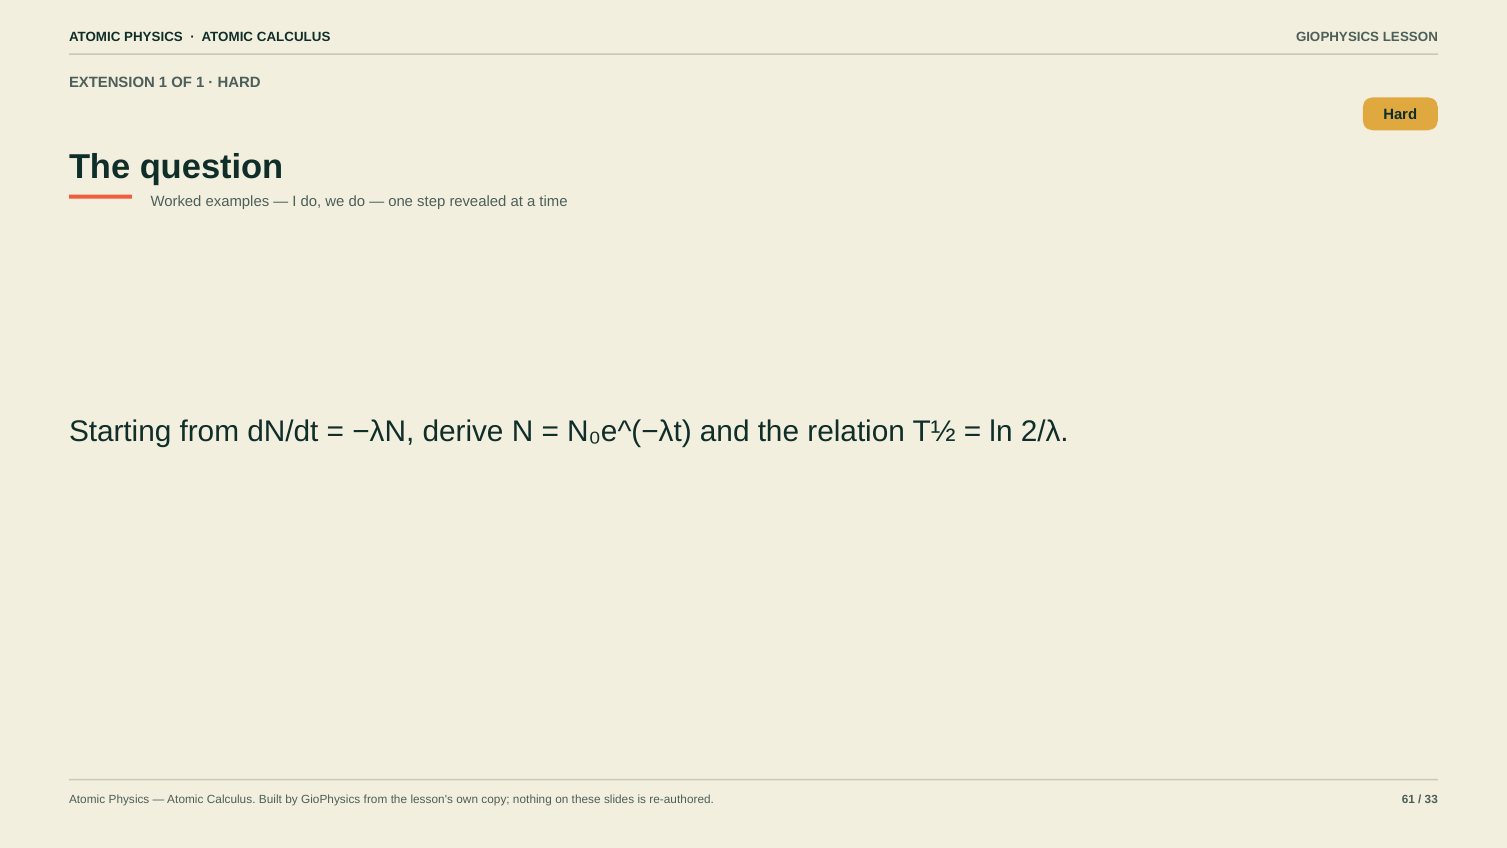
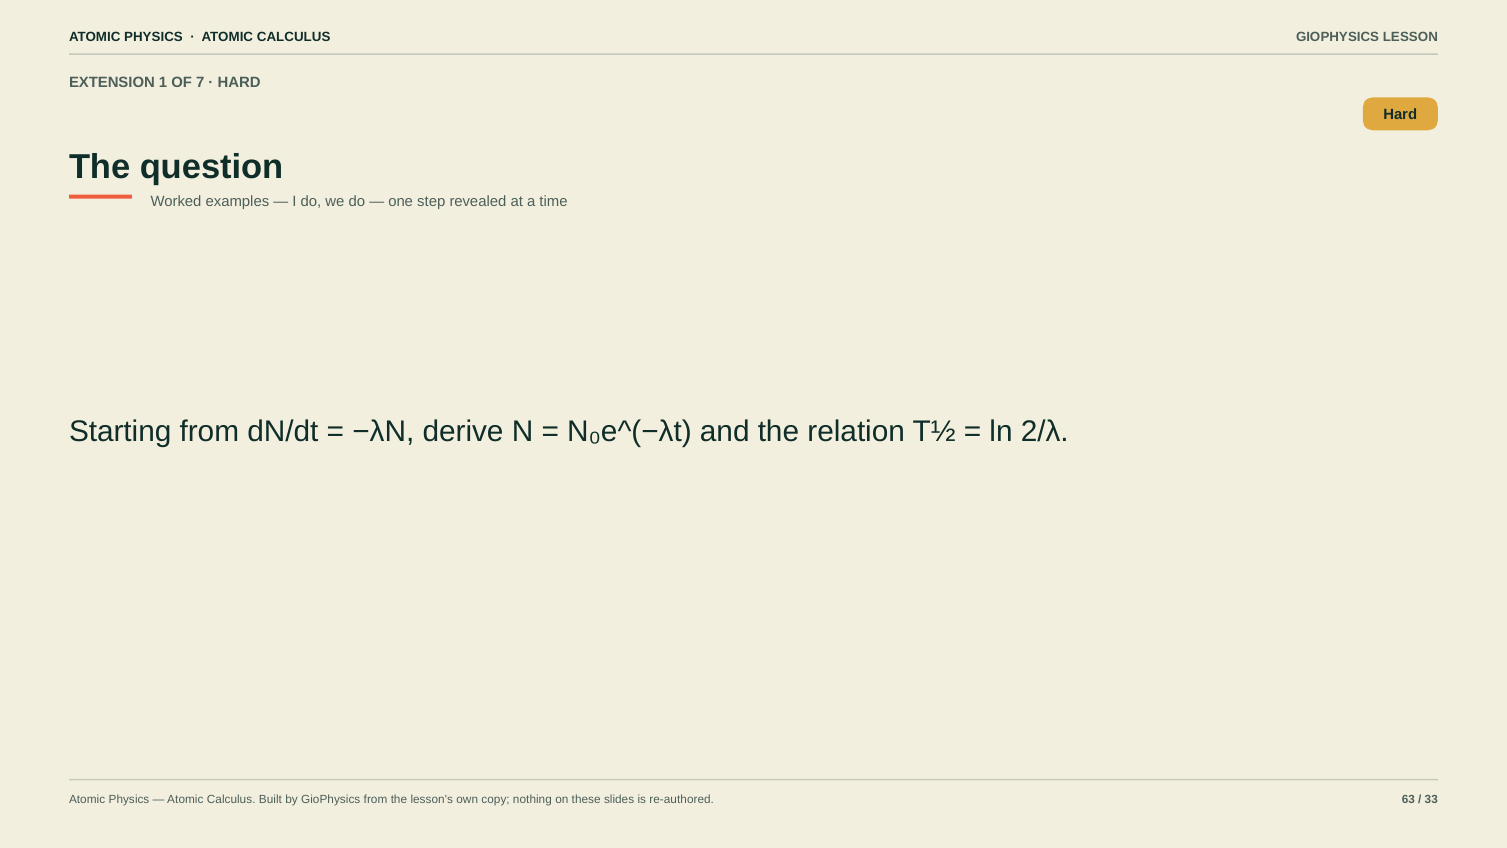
OF 1: 1 -> 7
61: 61 -> 63
